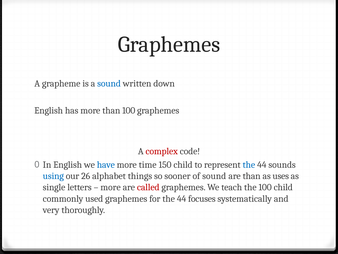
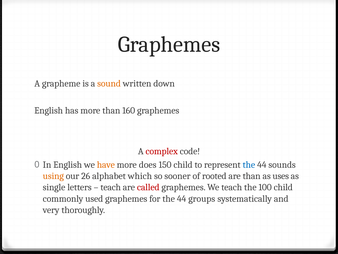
sound at (109, 83) colour: blue -> orange
than 100: 100 -> 160
have colour: blue -> orange
time: time -> does
using colour: blue -> orange
things: things -> which
of sound: sound -> rooted
more at (111, 187): more -> teach
focuses: focuses -> groups
